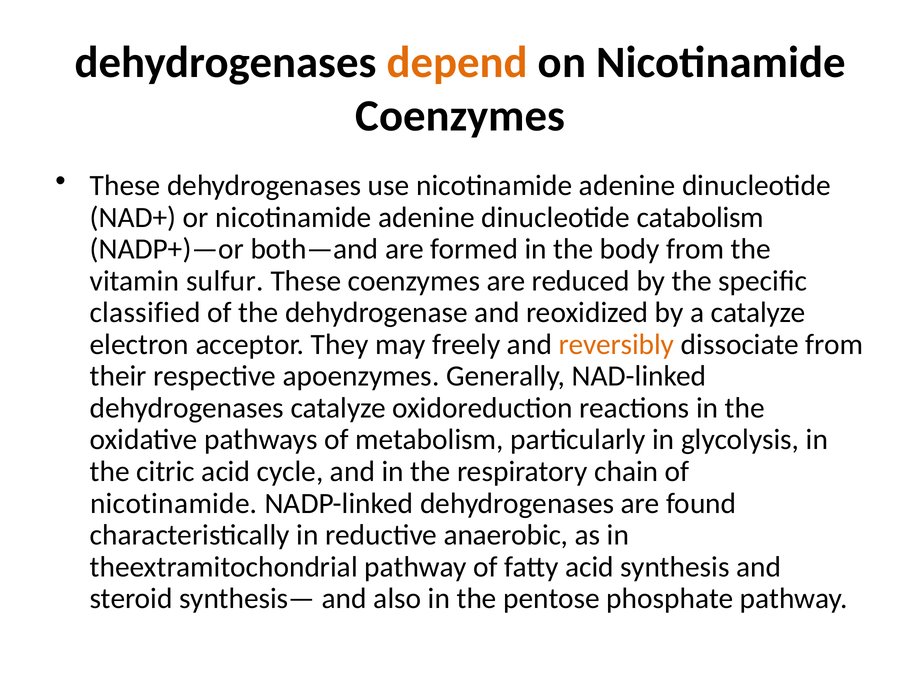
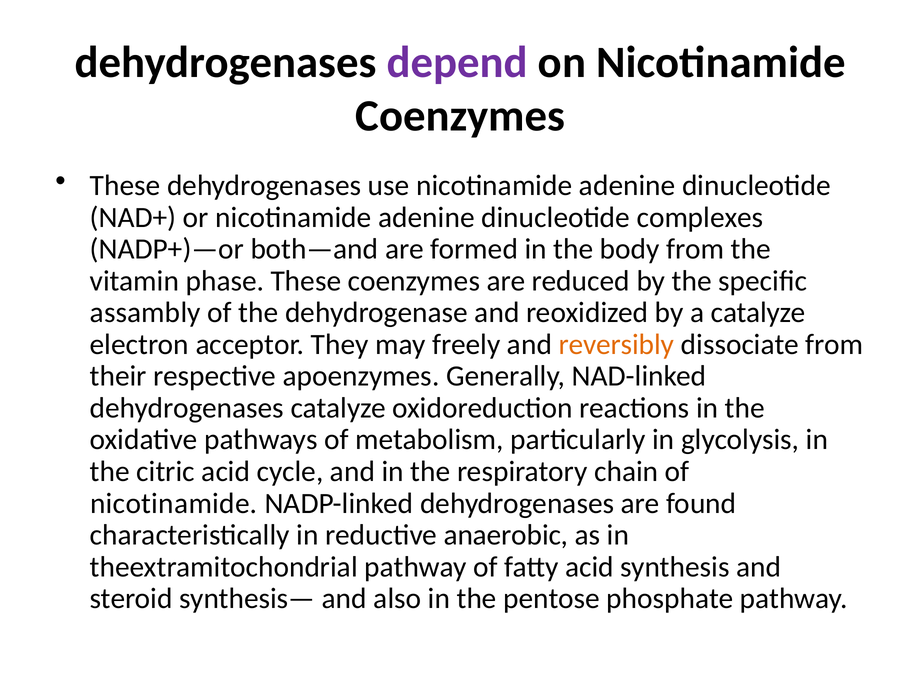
depend colour: orange -> purple
catabolism: catabolism -> complexes
sulfur: sulfur -> phase
classified: classified -> assambly
